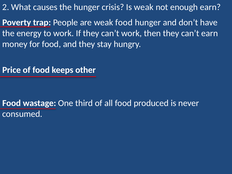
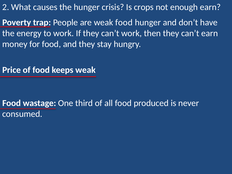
Is weak: weak -> crops
keeps other: other -> weak
